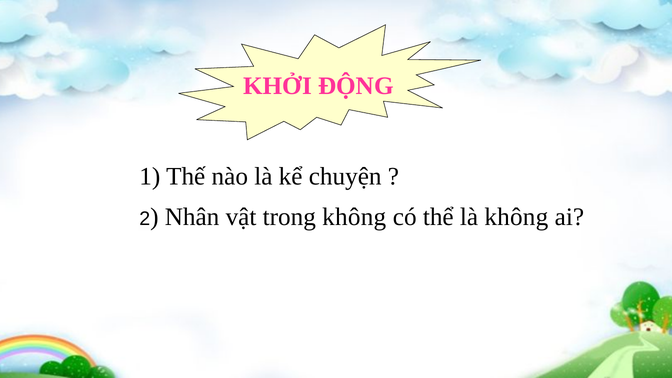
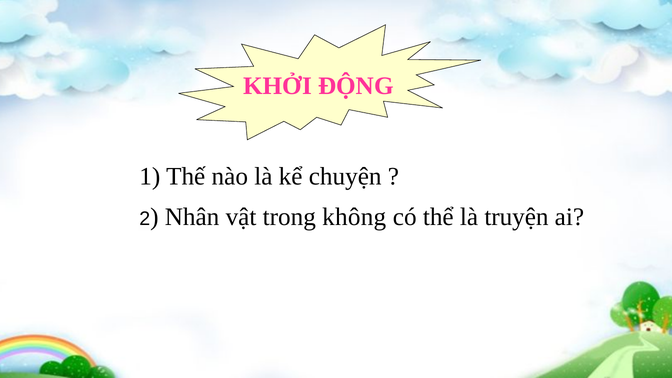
là không: không -> truyện
